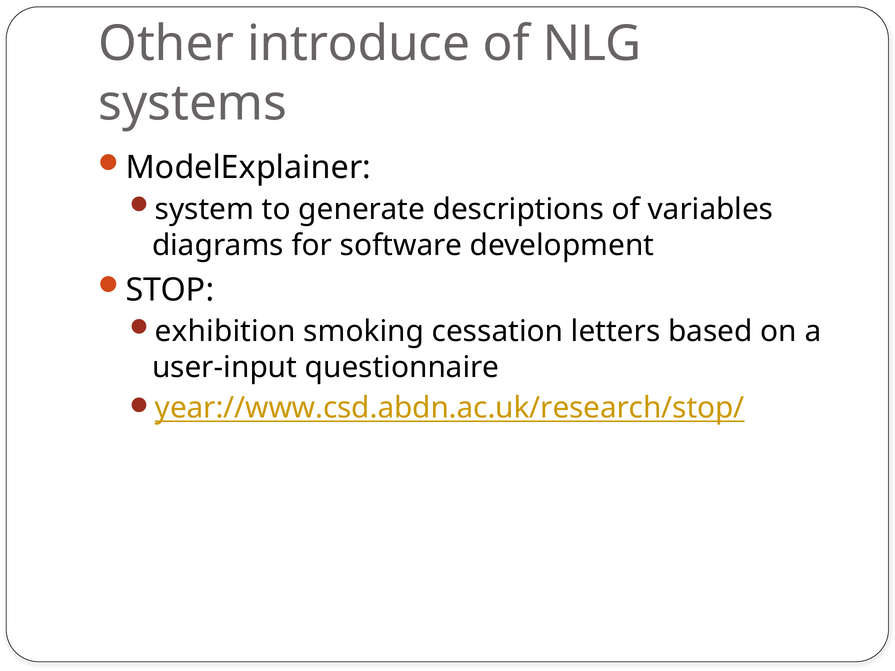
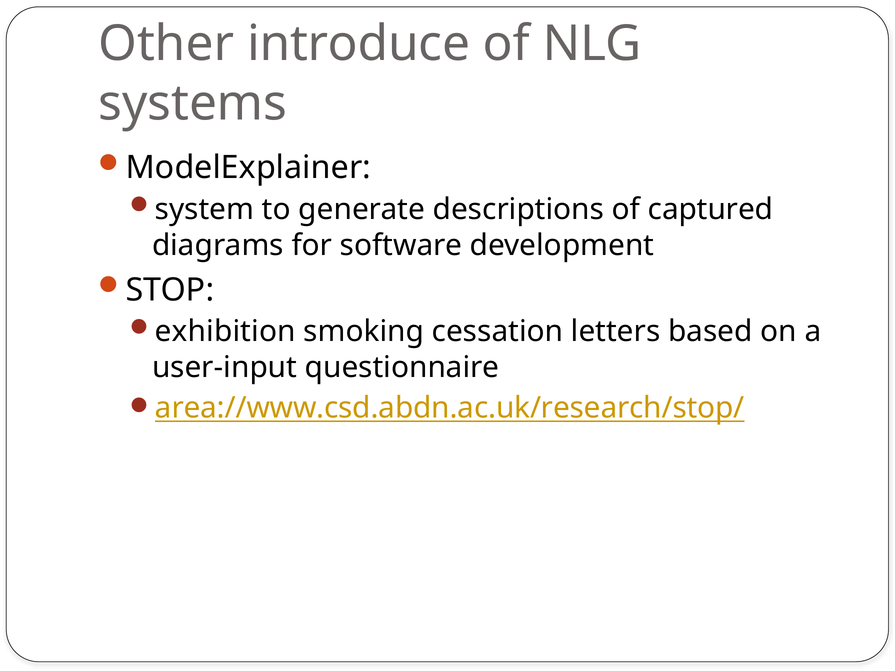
variables: variables -> captured
year://www.csd.abdn.ac.uk/research/stop/: year://www.csd.abdn.ac.uk/research/stop/ -> area://www.csd.abdn.ac.uk/research/stop/
